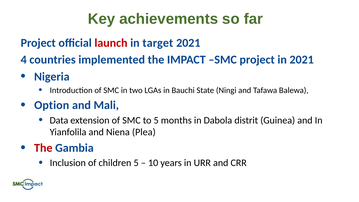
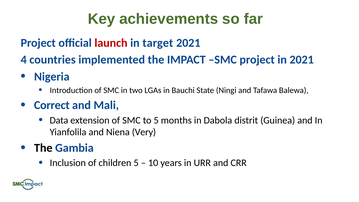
Option: Option -> Correct
Plea: Plea -> Very
The at (43, 148) colour: red -> black
